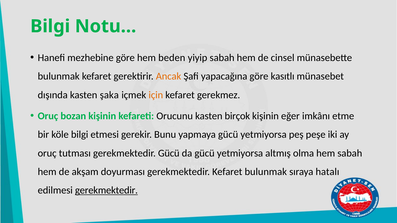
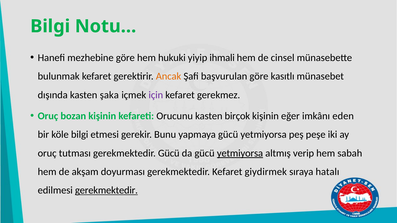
beden: beden -> hukuki
yiyip sabah: sabah -> ihmali
yapacağına: yapacağına -> başvurulan
için colour: orange -> purple
etme: etme -> eden
yetmiyorsa at (240, 153) underline: none -> present
olma: olma -> verip
Kefaret bulunmak: bulunmak -> giydirmek
